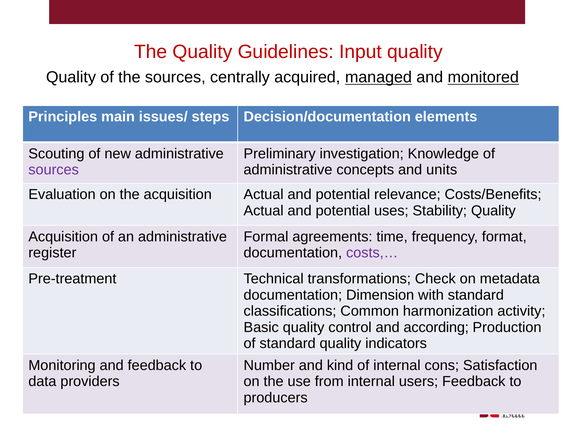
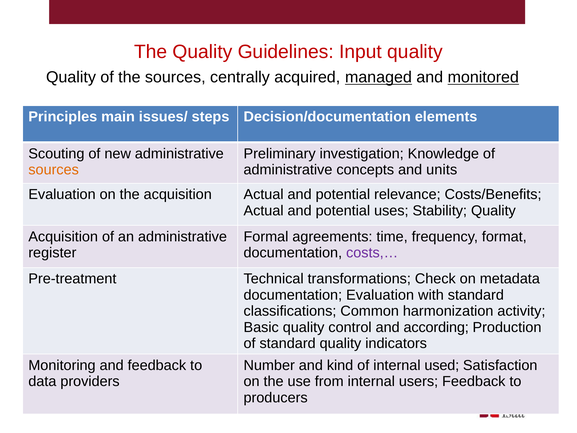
sources at (54, 170) colour: purple -> orange
documentation Dimension: Dimension -> Evaluation
cons: cons -> used
